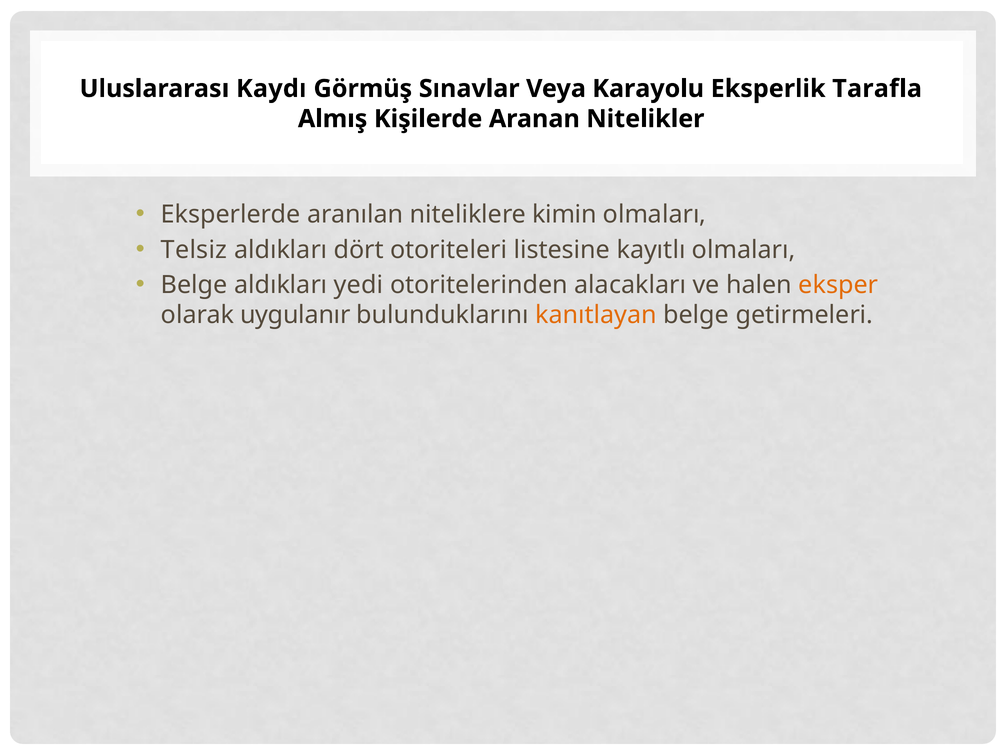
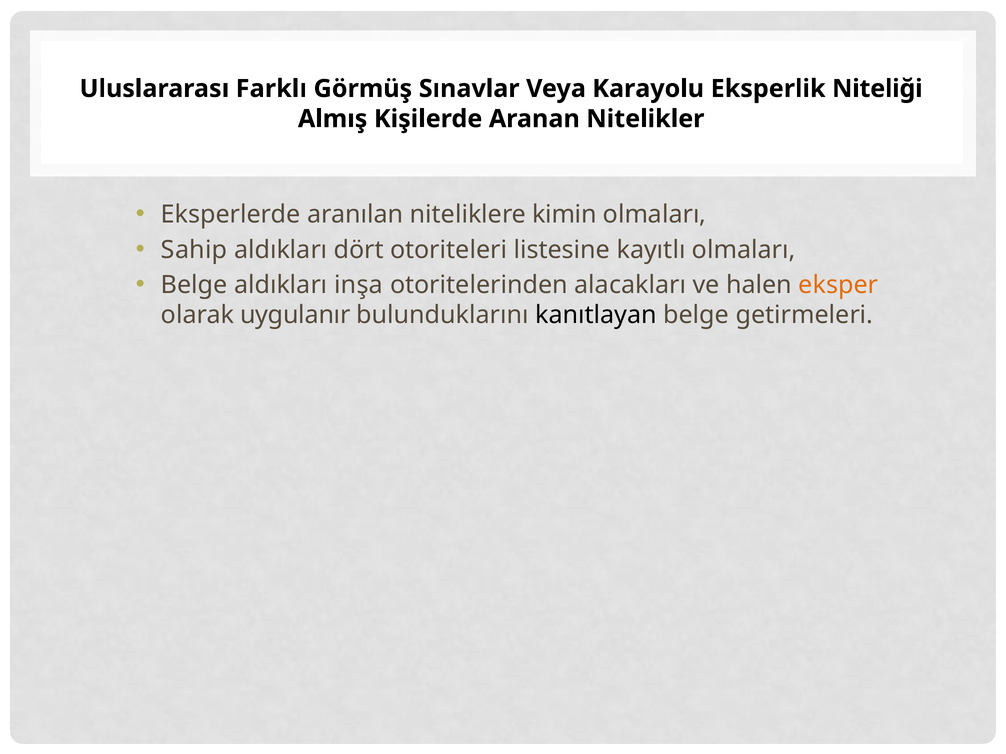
Kaydı: Kaydı -> Farklı
Tarafla: Tarafla -> Niteliği
Telsiz: Telsiz -> Sahip
yedi: yedi -> inşa
kanıtlayan colour: orange -> black
